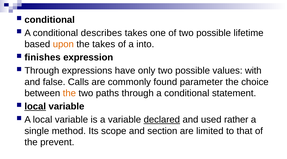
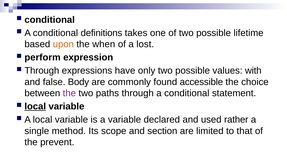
describes: describes -> definitions
the takes: takes -> when
into: into -> lost
finishes: finishes -> perform
Calls: Calls -> Body
parameter: parameter -> accessible
the at (69, 94) colour: orange -> purple
declared underline: present -> none
